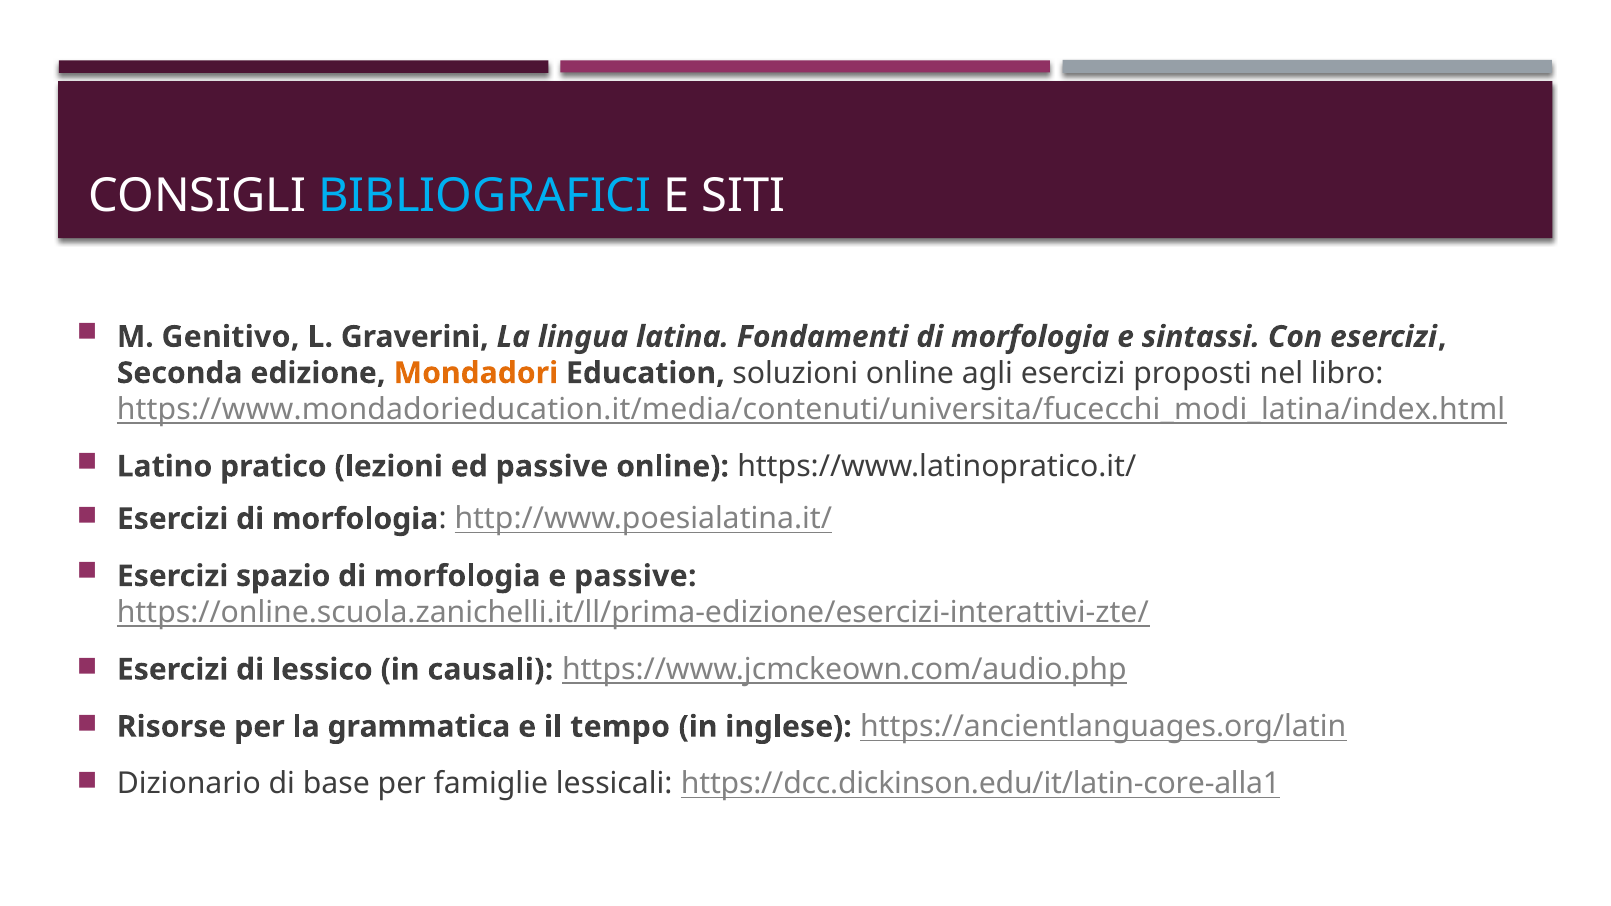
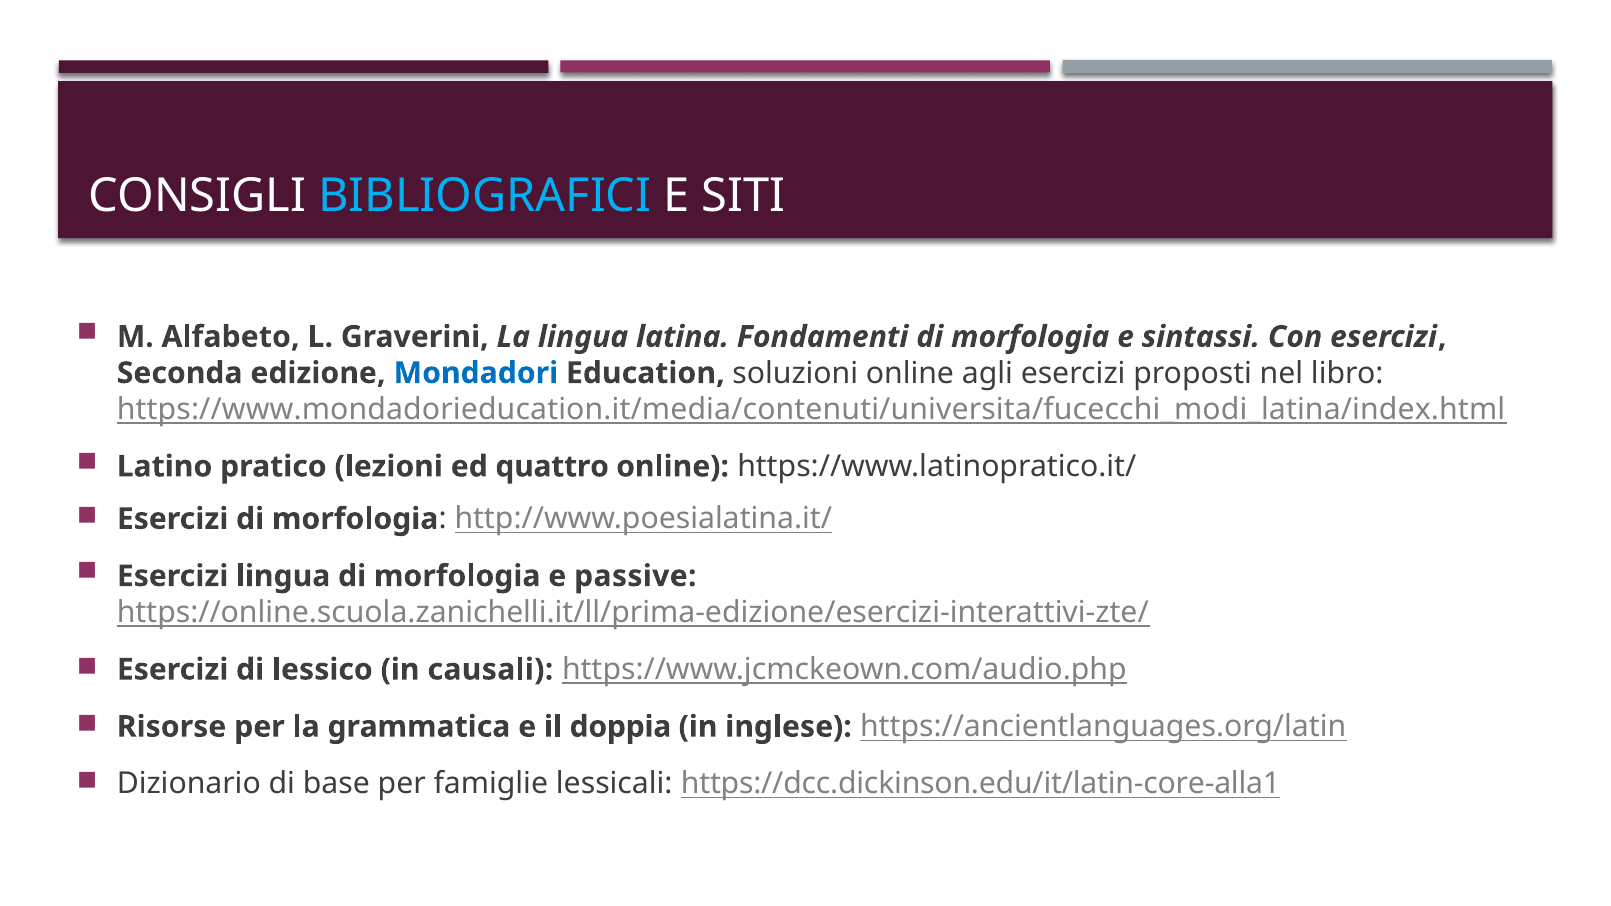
Genitivo: Genitivo -> Alfabeto
Mondadori colour: orange -> blue
ed passive: passive -> quattro
Esercizi spazio: spazio -> lingua
tempo: tempo -> doppia
